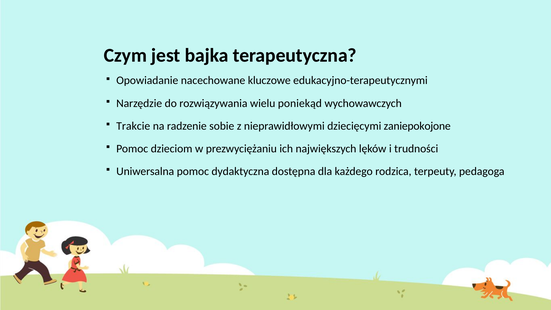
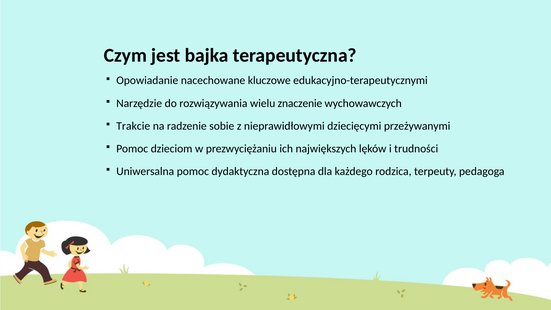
poniekąd: poniekąd -> znaczenie
zaniepokojone: zaniepokojone -> przeżywanymi
